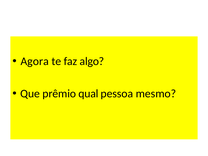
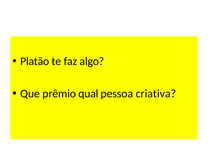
Agora: Agora -> Platão
mesmo: mesmo -> criativa
